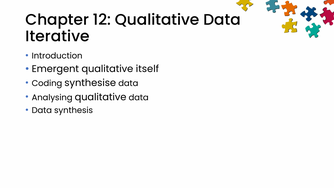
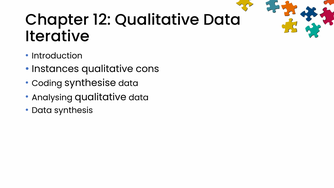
Emergent: Emergent -> Instances
itself: itself -> cons
